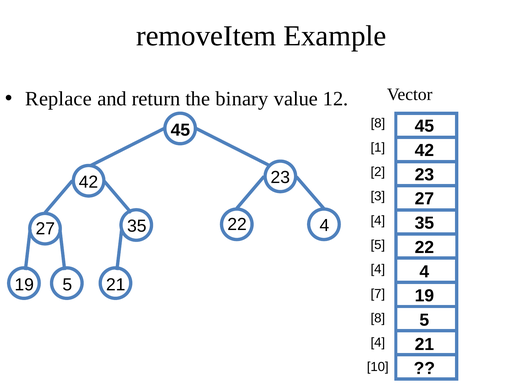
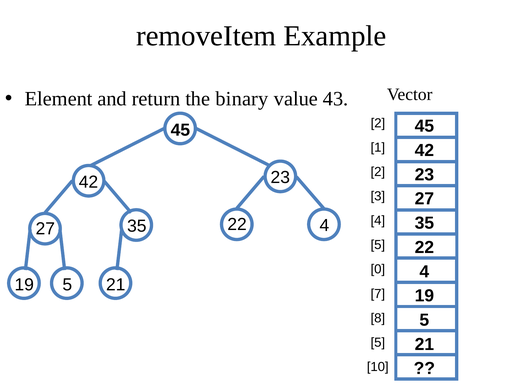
Replace: Replace -> Element
12: 12 -> 43
8 at (378, 123): 8 -> 2
4 at (378, 269): 4 -> 0
4 at (378, 343): 4 -> 5
